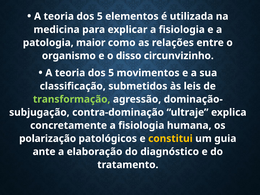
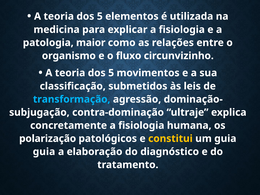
disso: disso -> fluxo
transformação colour: light green -> light blue
ante at (44, 152): ante -> guia
